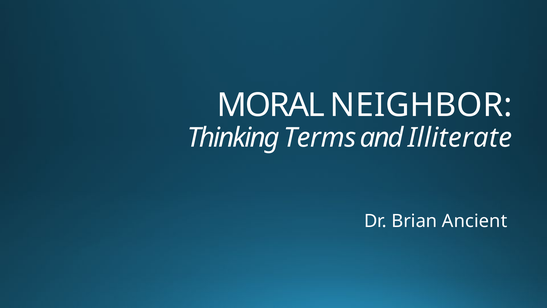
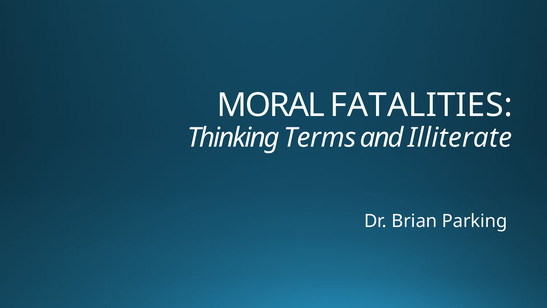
NEIGHBOR: NEIGHBOR -> FATALITIES
Ancient: Ancient -> Parking
